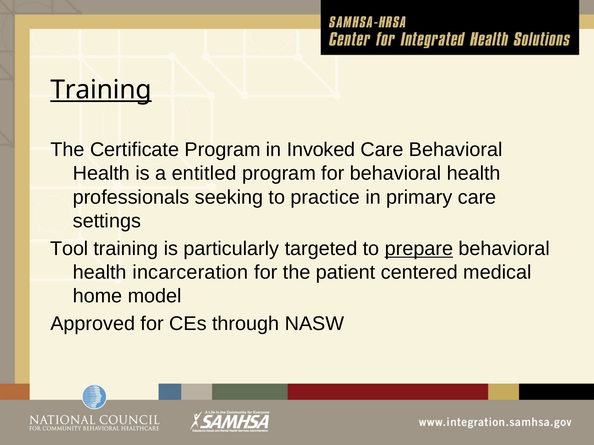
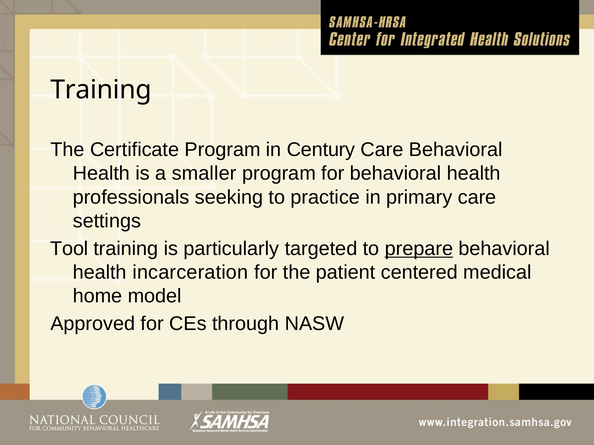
Training at (101, 90) underline: present -> none
Invoked: Invoked -> Century
entitled: entitled -> smaller
